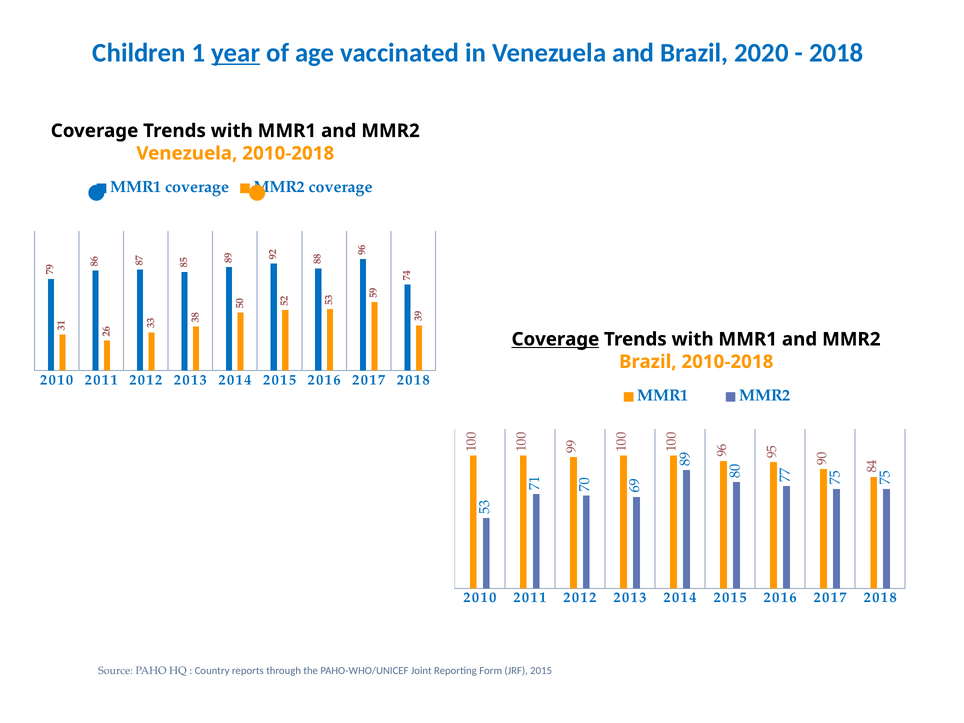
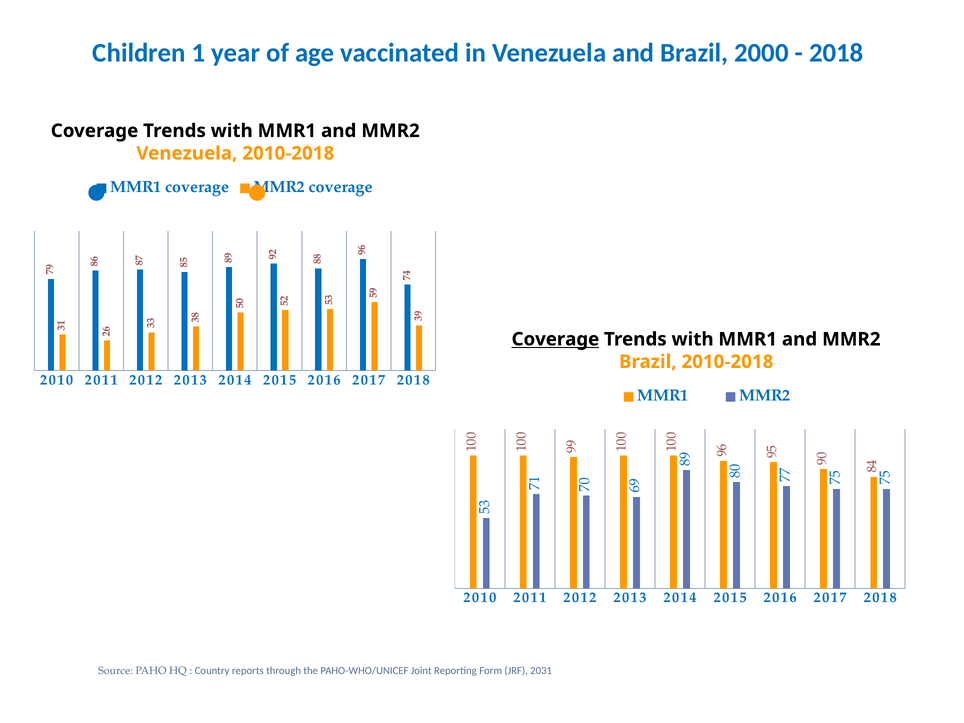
year underline: present -> none
2020: 2020 -> 2000
JRF 2015: 2015 -> 2031
